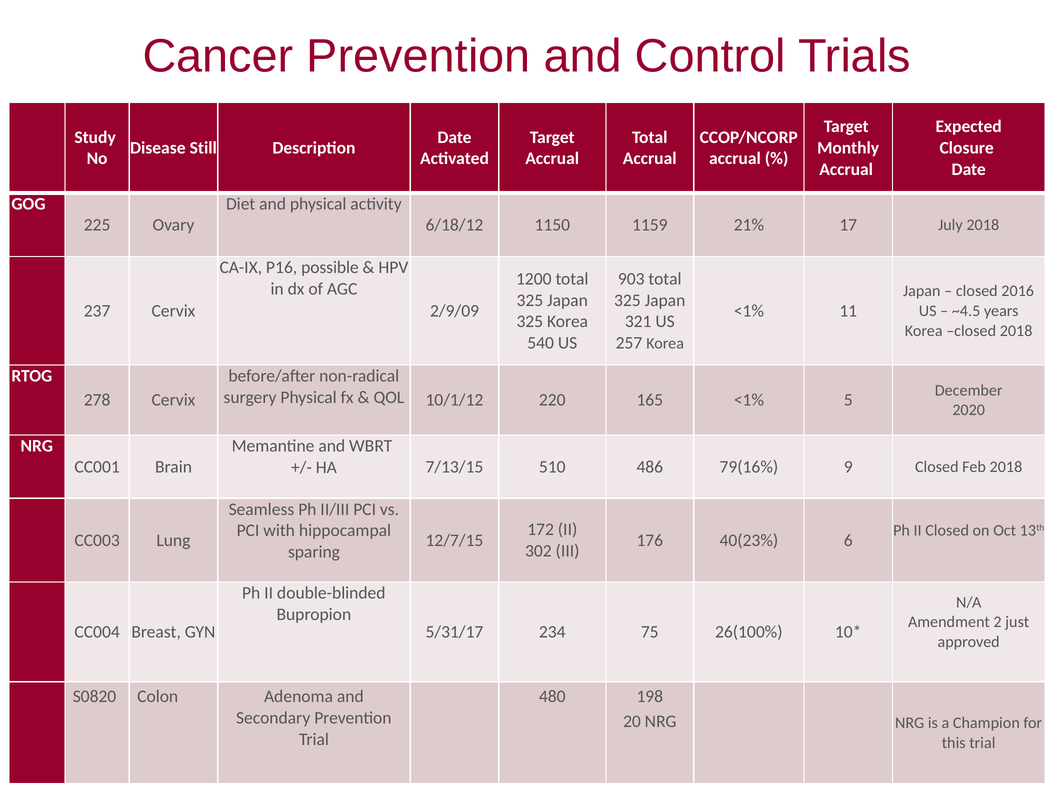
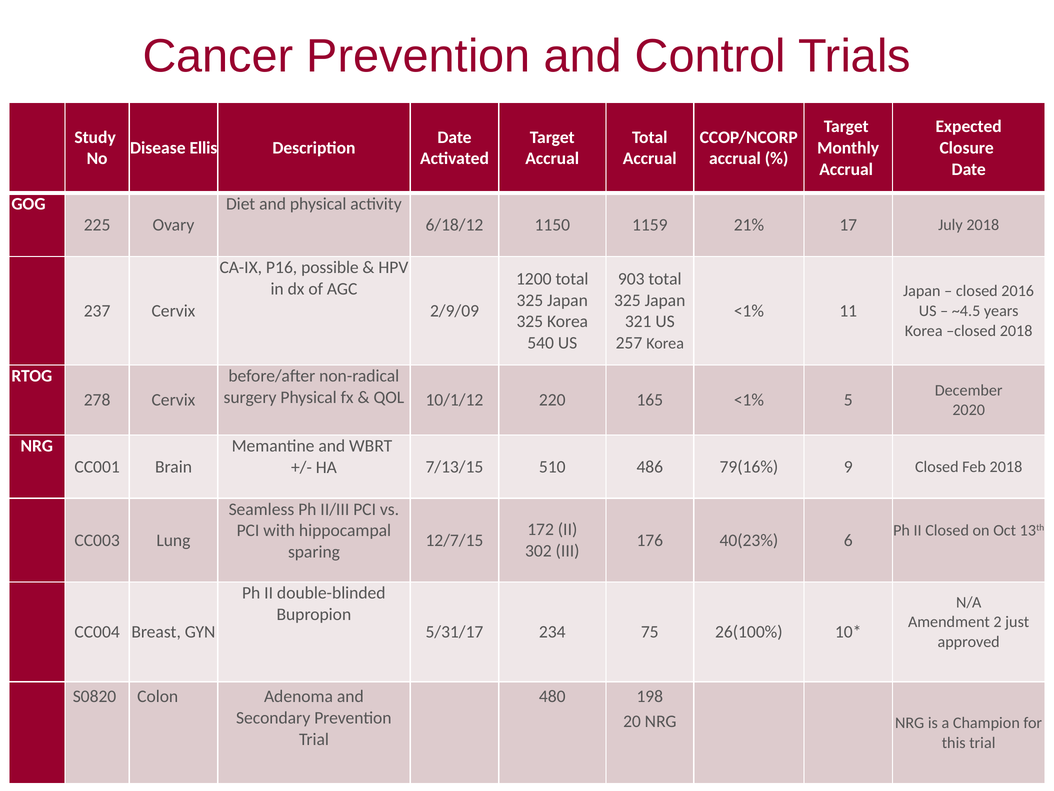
Still: Still -> Ellis
